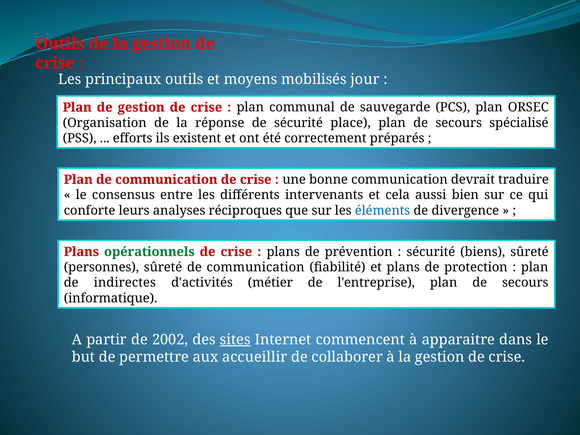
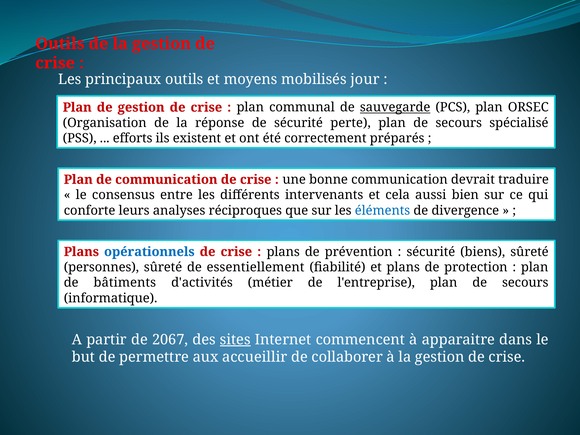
sauvegarde underline: none -> present
place: place -> perte
opérationnels colour: green -> blue
sûreté de communication: communication -> essentiellement
indirectes: indirectes -> bâtiments
2002: 2002 -> 2067
